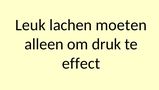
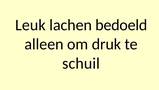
moeten: moeten -> bedoeld
effect: effect -> schuil
